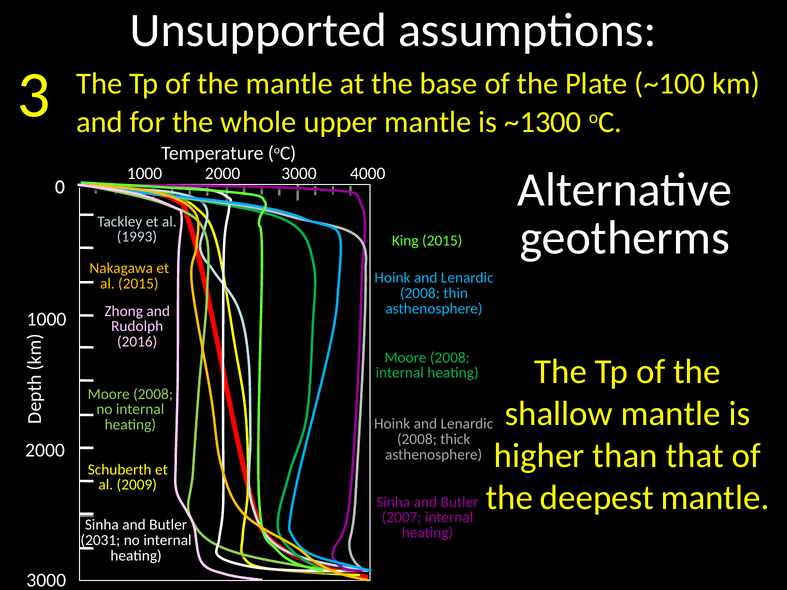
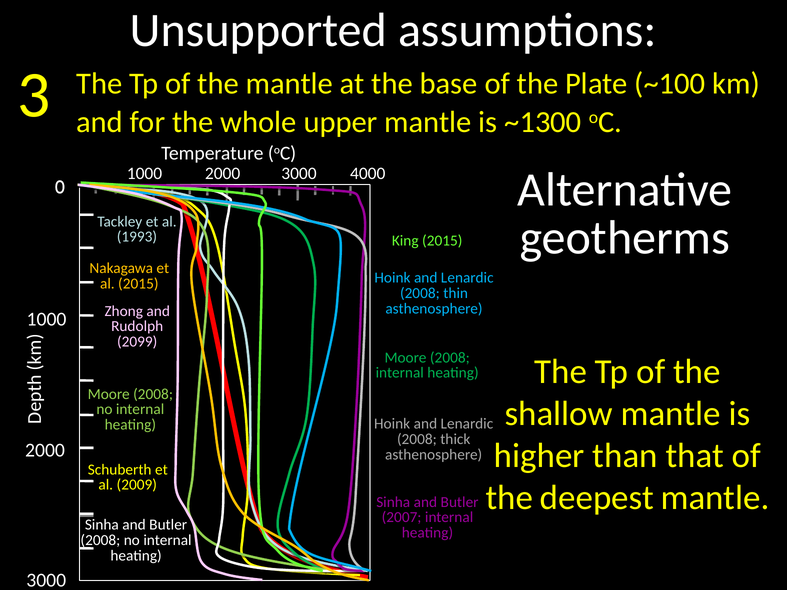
2016: 2016 -> 2099
2031 at (100, 540): 2031 -> 2008
